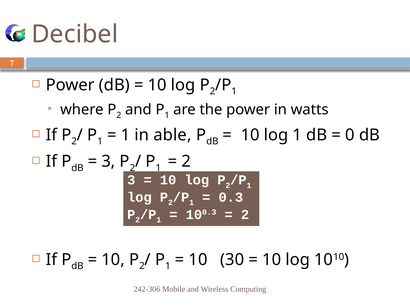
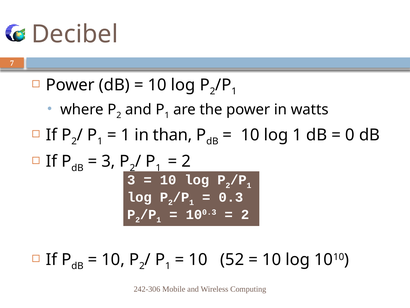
able: able -> than
30: 30 -> 52
